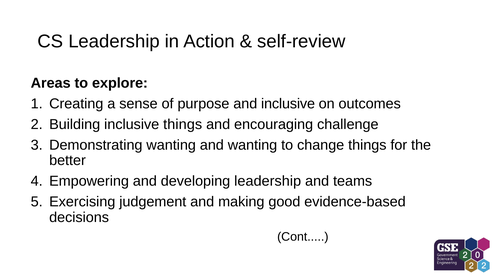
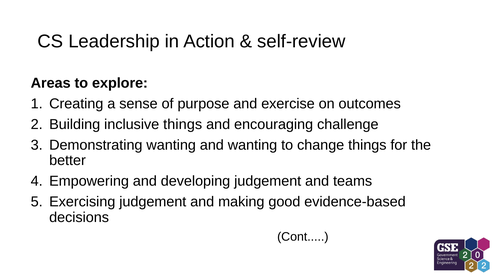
and inclusive: inclusive -> exercise
developing leadership: leadership -> judgement
